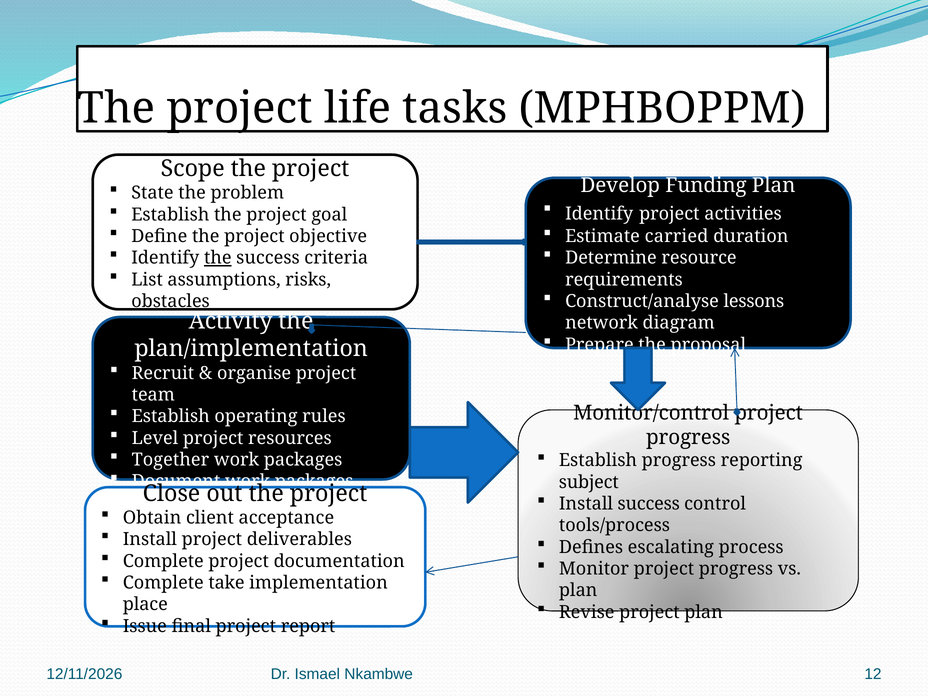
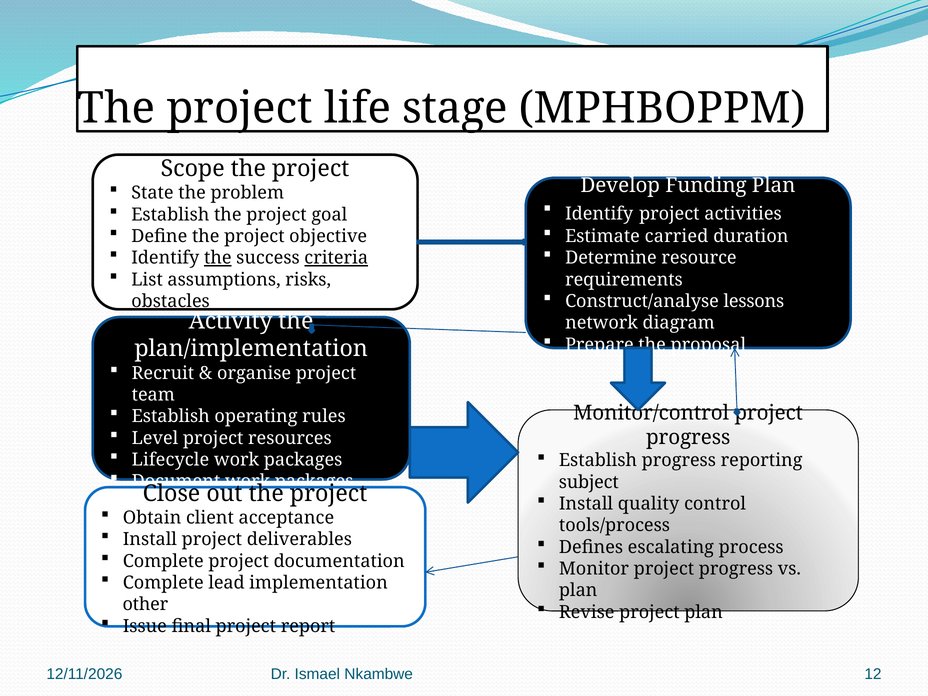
tasks: tasks -> stage
criteria underline: none -> present
Together: Together -> Lifecycle
Install success: success -> quality
take: take -> lead
place: place -> other
